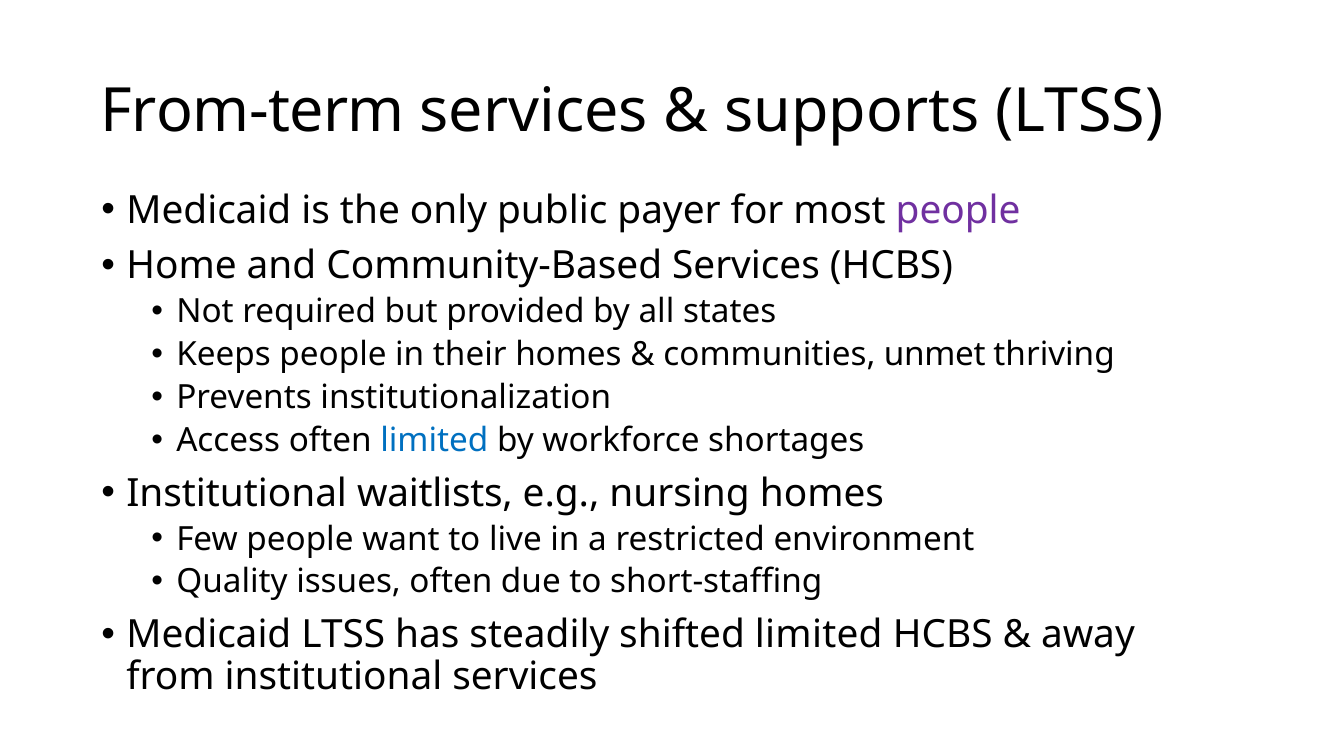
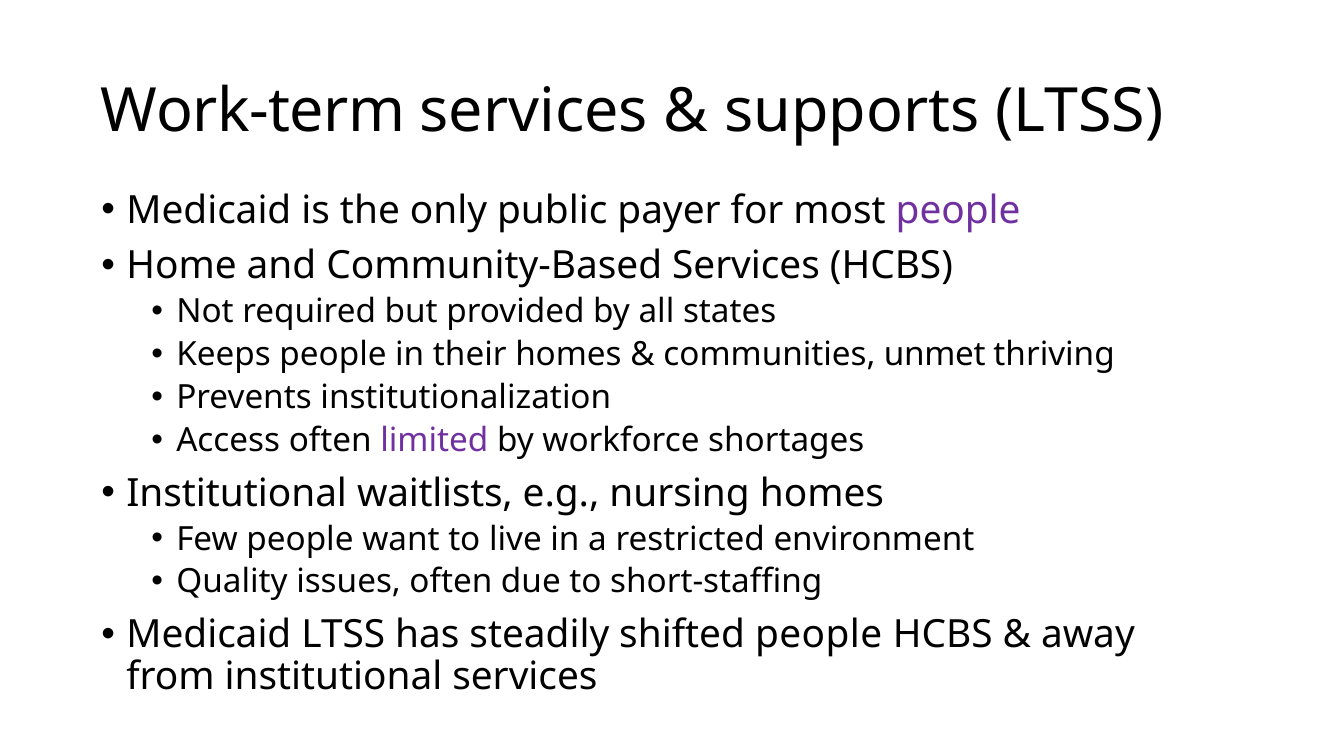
From-term: From-term -> Work-term
limited at (434, 440) colour: blue -> purple
shifted limited: limited -> people
